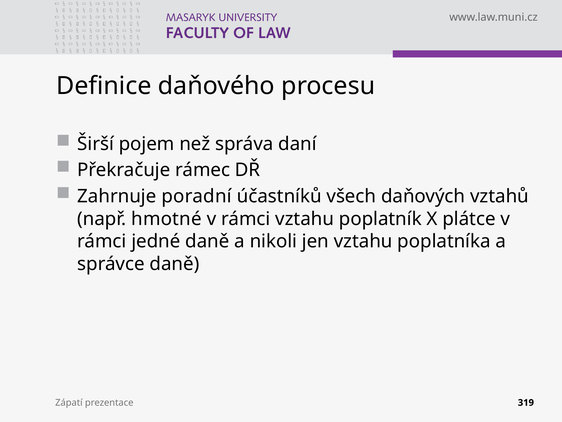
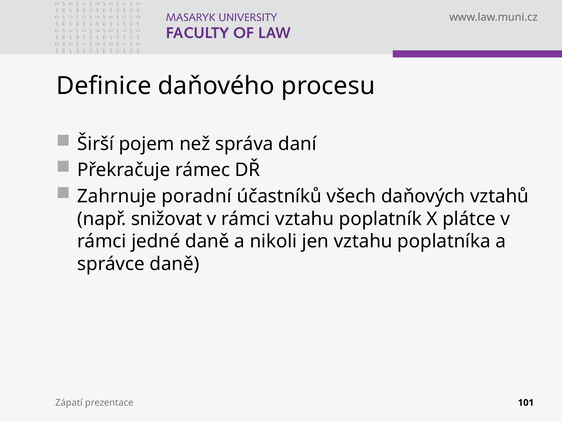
hmotné: hmotné -> snižovat
319: 319 -> 101
